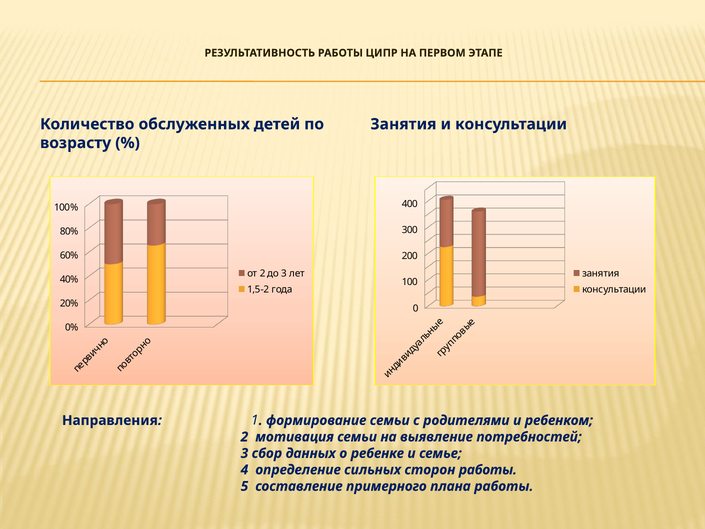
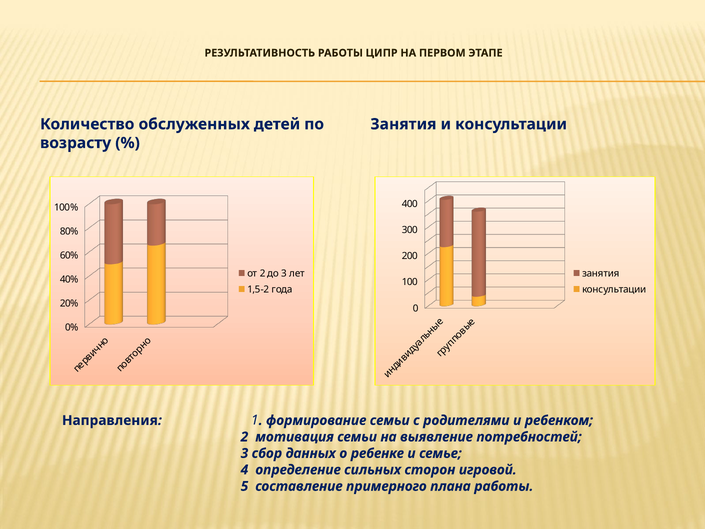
сторон работы: работы -> игровой
